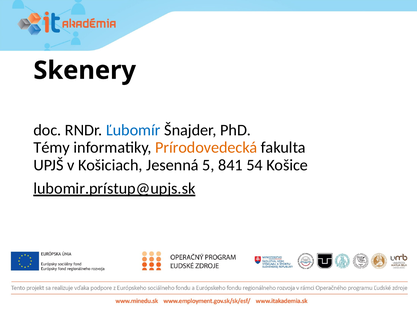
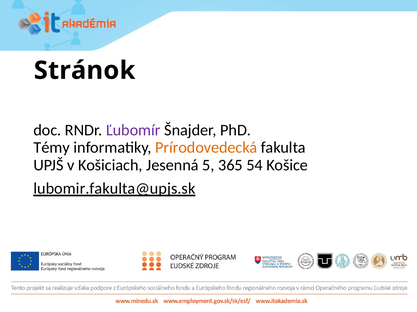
Skenery: Skenery -> Stránok
Ľubomír colour: blue -> purple
841: 841 -> 365
lubomir.prístup@upjs.sk: lubomir.prístup@upjs.sk -> lubomir.fakulta@upjs.sk
